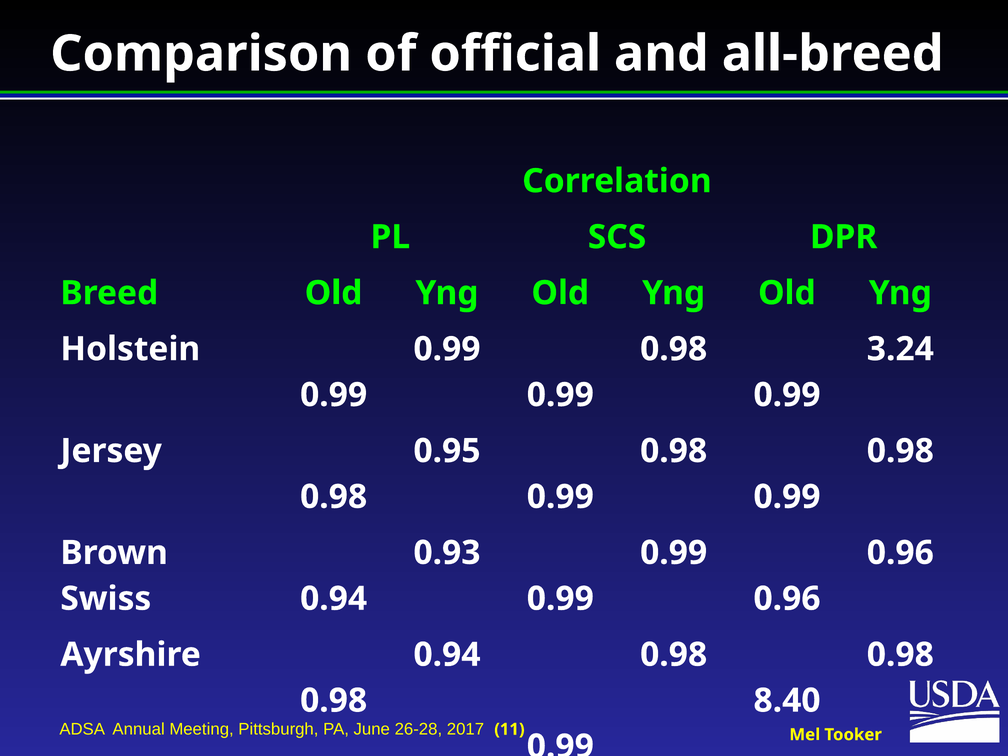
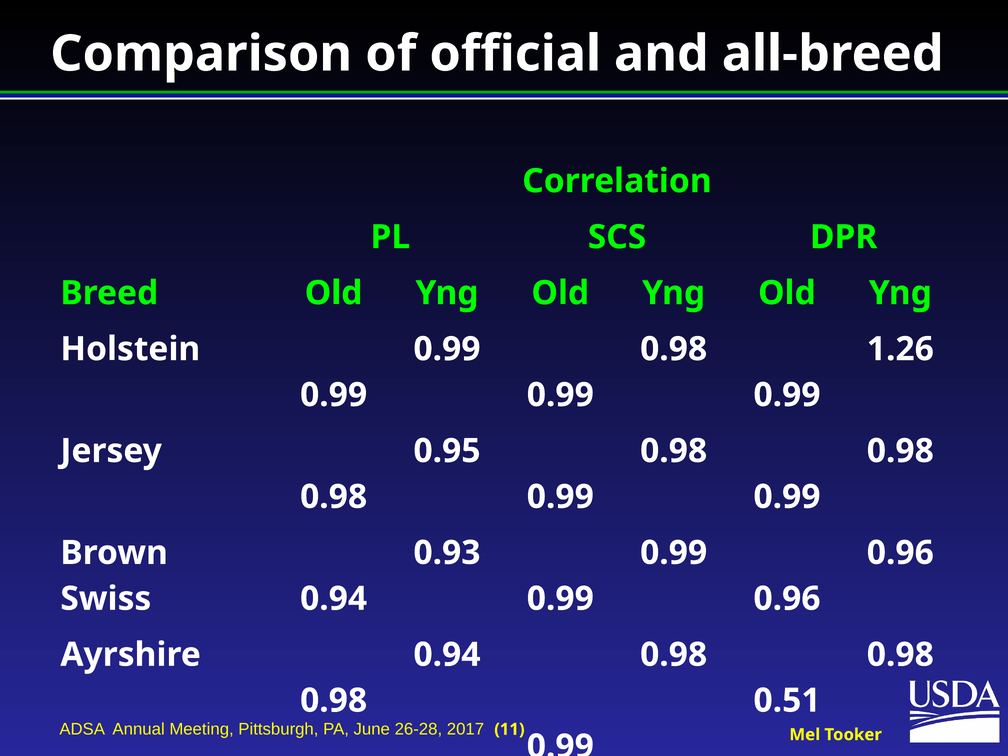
3.24: 3.24 -> 1.26
8.40: 8.40 -> 0.51
